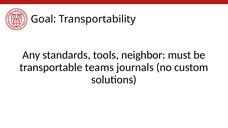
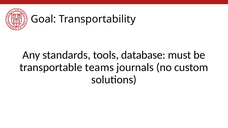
neighbor: neighbor -> database
